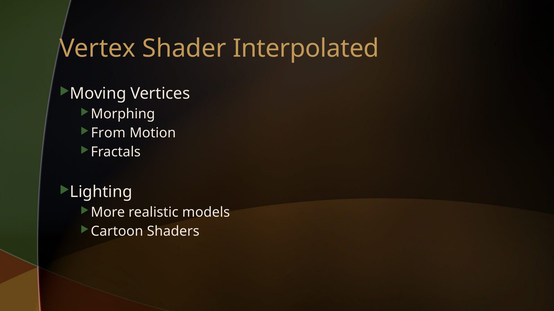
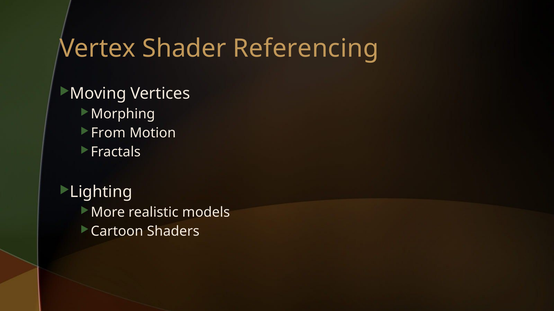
Interpolated: Interpolated -> Referencing
